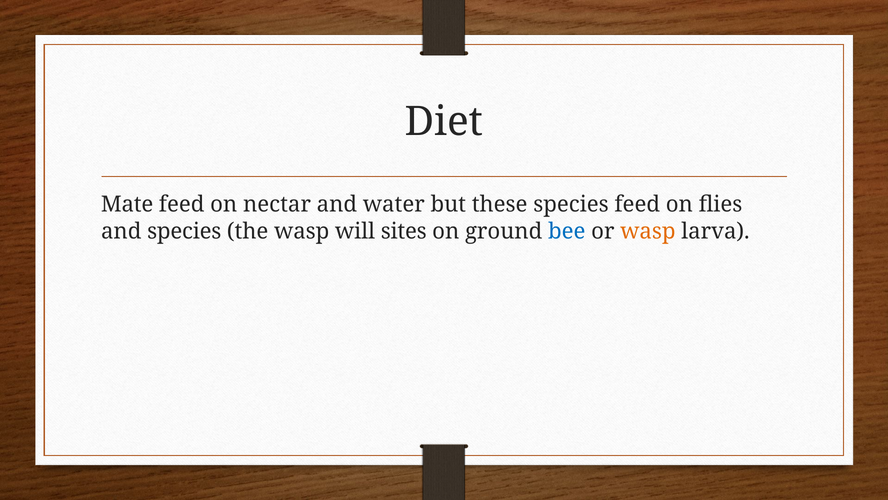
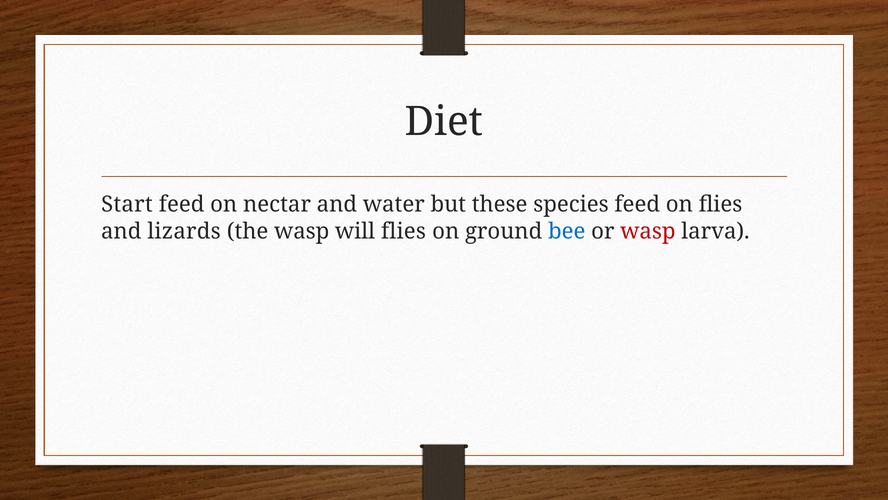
Mate: Mate -> Start
and species: species -> lizards
will sites: sites -> flies
wasp at (648, 231) colour: orange -> red
